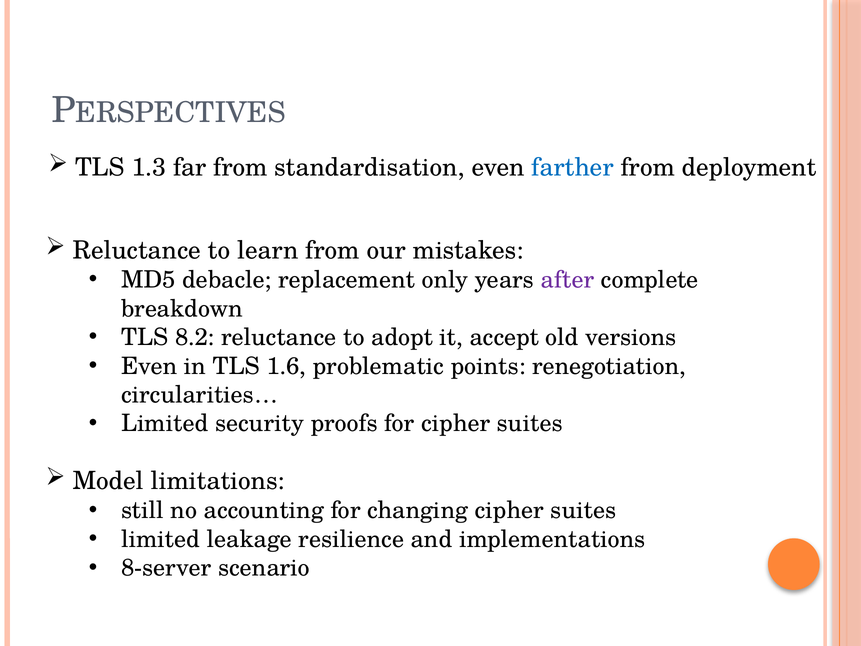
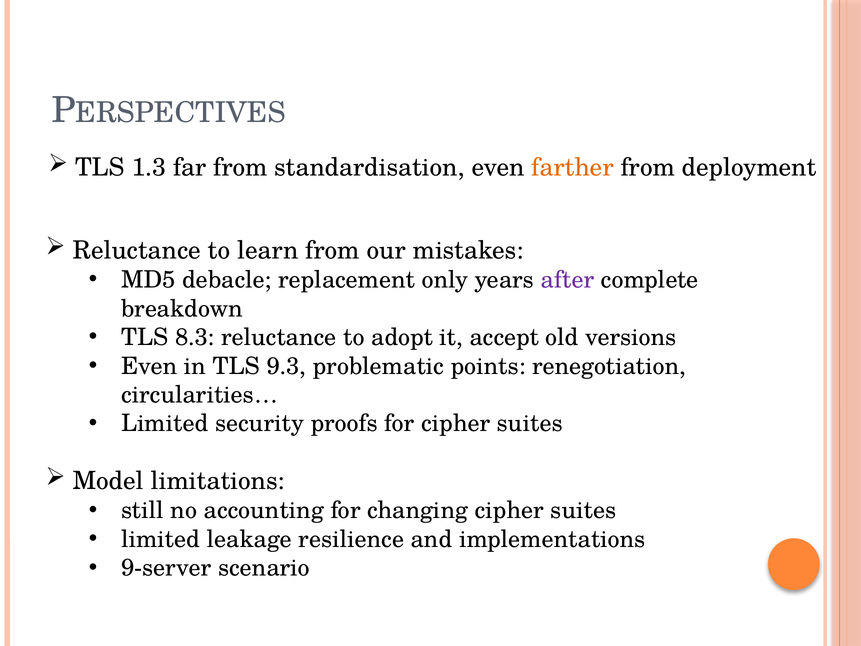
farther colour: blue -> orange
8.2: 8.2 -> 8.3
1.6: 1.6 -> 9.3
8-server: 8-server -> 9-server
